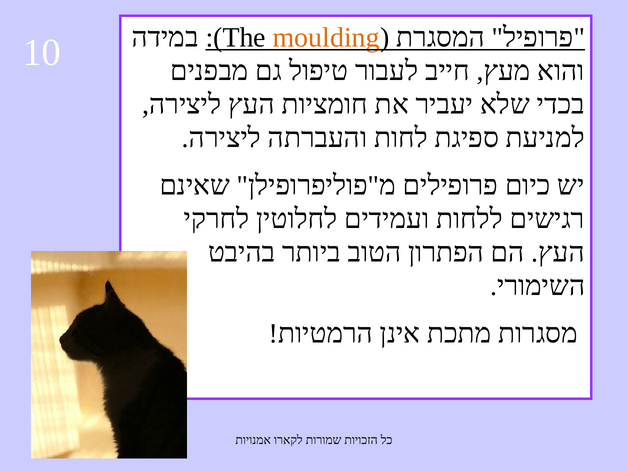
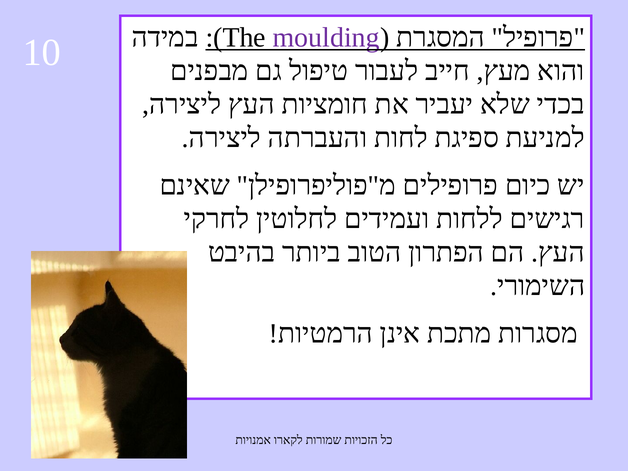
moulding colour: orange -> purple
